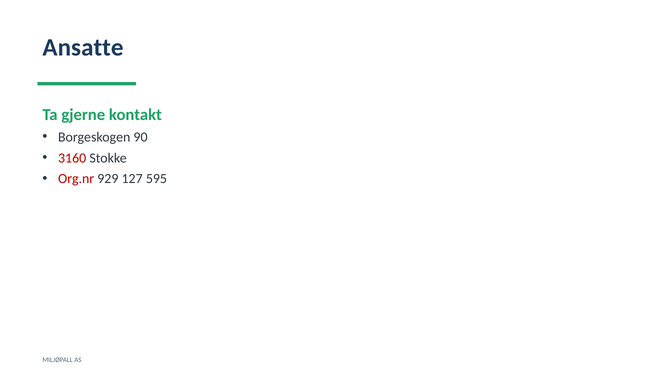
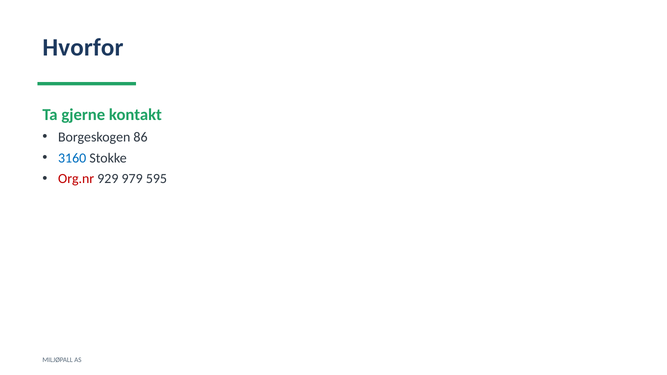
Ansatte: Ansatte -> Hvorfor
90: 90 -> 86
3160 colour: red -> blue
127: 127 -> 979
